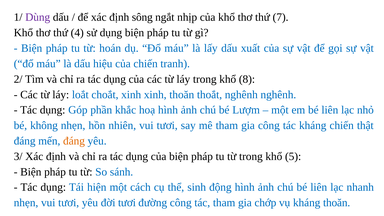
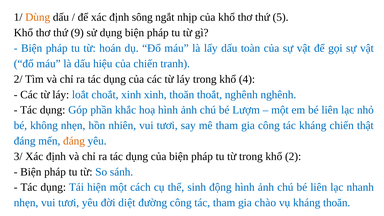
Dùng colour: purple -> orange
7: 7 -> 5
4: 4 -> 9
xuất: xuất -> toàn
8: 8 -> 4
5: 5 -> 2
đời tươi: tươi -> diệt
chớp: chớp -> chào
